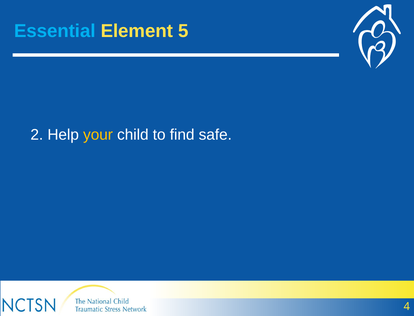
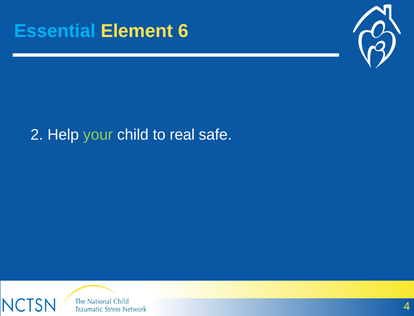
5: 5 -> 6
your colour: yellow -> light green
find: find -> real
